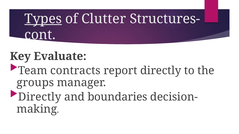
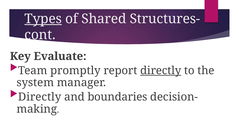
Clutter: Clutter -> Shared
contracts: contracts -> promptly
directly at (161, 71) underline: none -> present
groups: groups -> system
